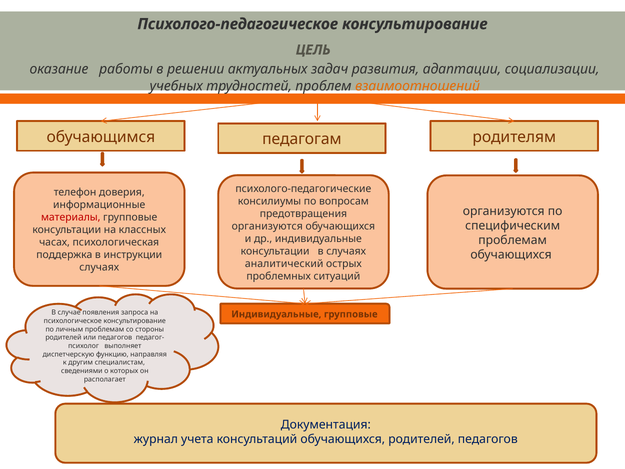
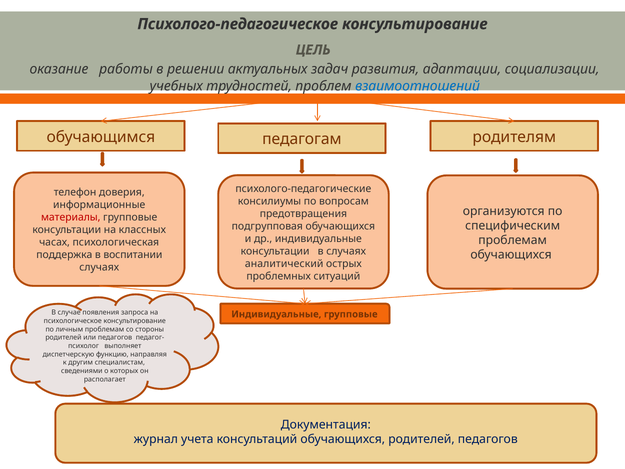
взаимоотношений colour: orange -> blue
организуются at (267, 226): организуются -> подгрупповая
инструкции: инструкции -> воспитании
